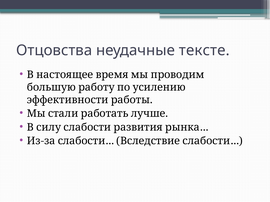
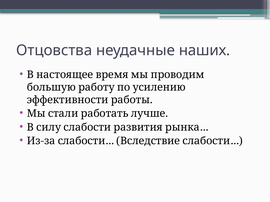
тексте: тексте -> наших
